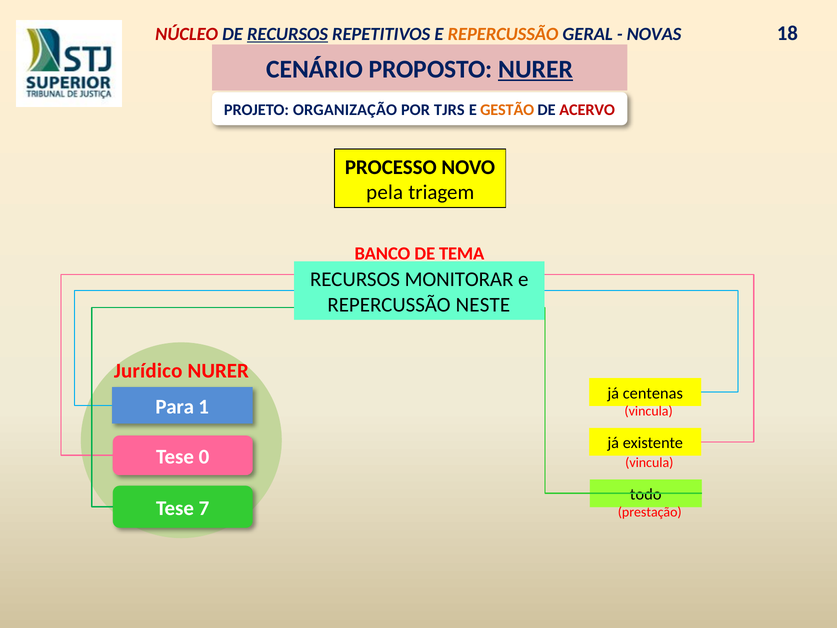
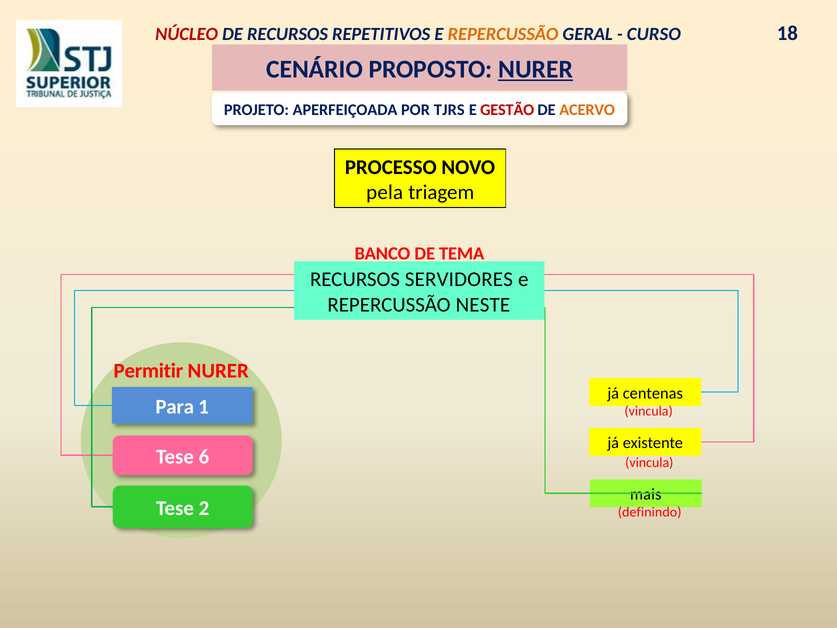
RECURSOS at (288, 34) underline: present -> none
NOVAS: NOVAS -> CURSO
ORGANIZAÇÃO: ORGANIZAÇÃO -> APERFEIÇOADA
GESTÃO colour: orange -> red
ACERVO colour: red -> orange
MONITORAR: MONITORAR -> SERVIDORES
Jurídico: Jurídico -> Permitir
0: 0 -> 6
todo: todo -> mais
7: 7 -> 2
prestação: prestação -> definindo
